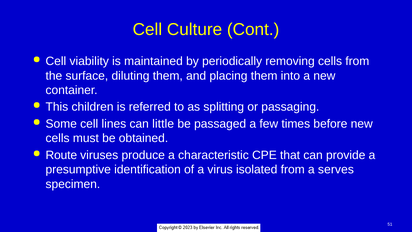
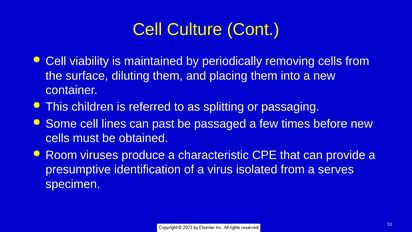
little: little -> past
Route: Route -> Room
